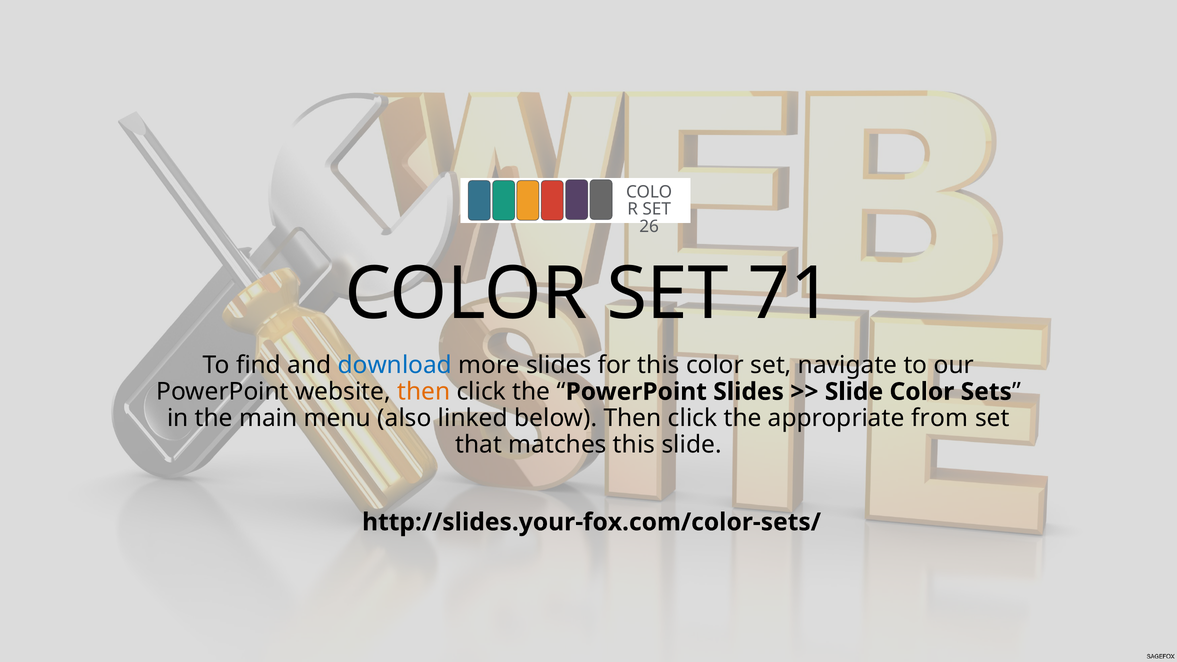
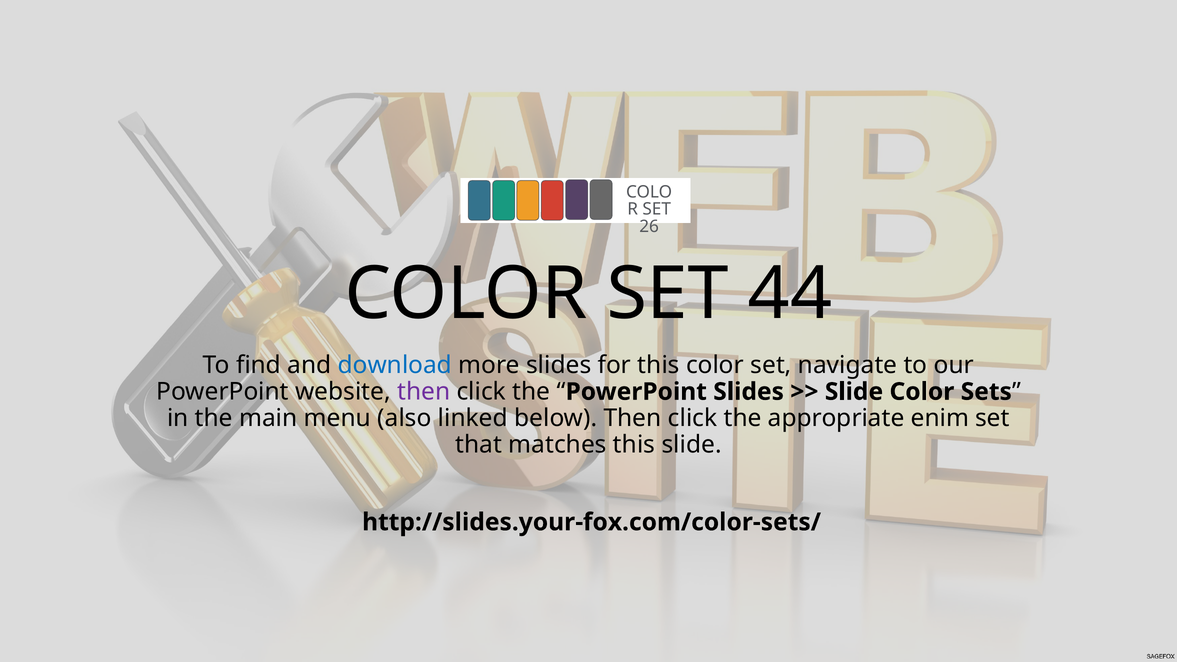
71: 71 -> 44
then at (424, 392) colour: orange -> purple
from: from -> enim
